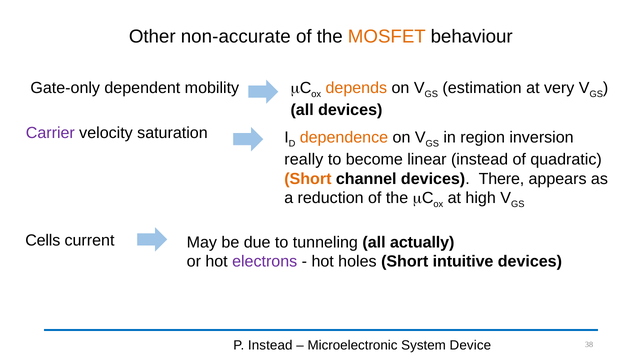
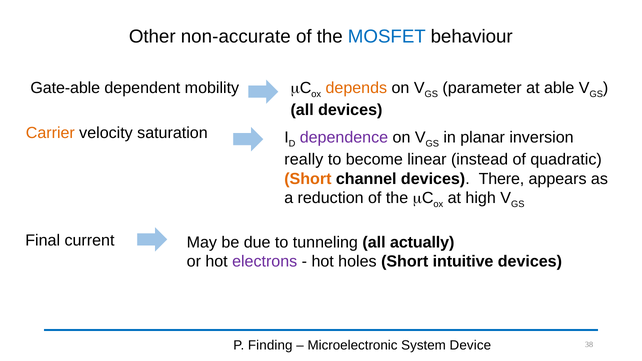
MOSFET colour: orange -> blue
Gate-only: Gate-only -> Gate-able
estimation: estimation -> parameter
very: very -> able
Carrier colour: purple -> orange
dependence colour: orange -> purple
region: region -> planar
Cells: Cells -> Final
P Instead: Instead -> Finding
